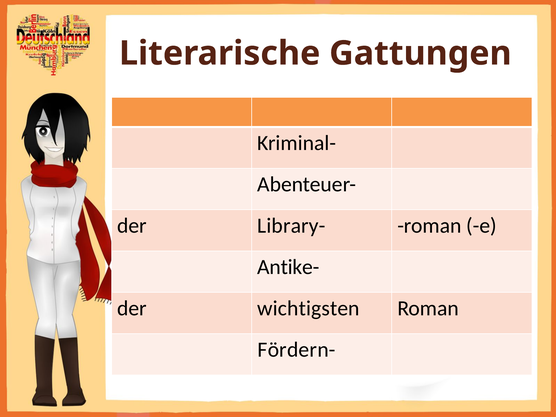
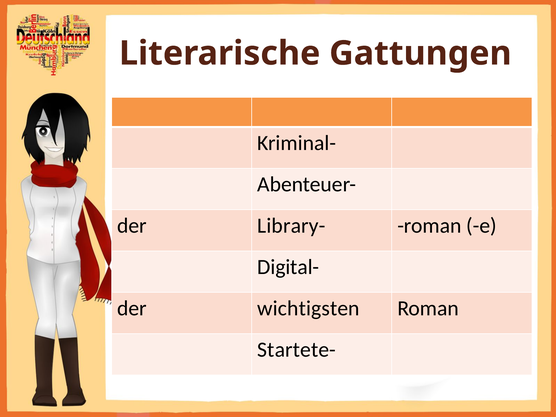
Antike-: Antike- -> Digital-
Fördern-: Fördern- -> Startete-
